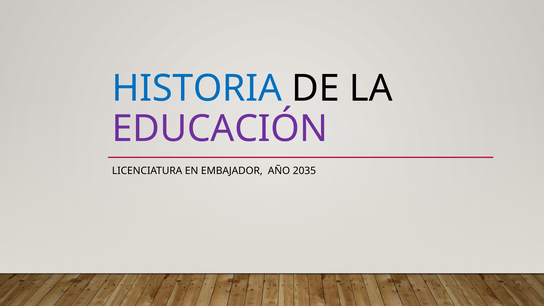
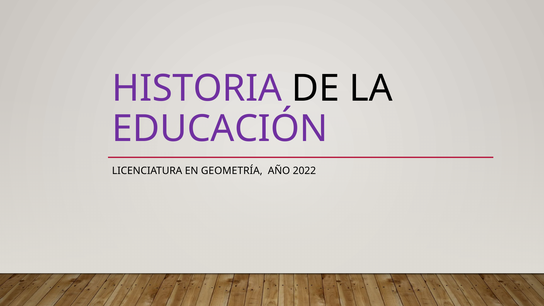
HISTORIA colour: blue -> purple
EMBAJADOR: EMBAJADOR -> GEOMETRÍA
2035: 2035 -> 2022
